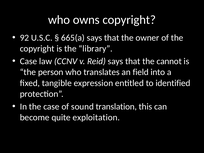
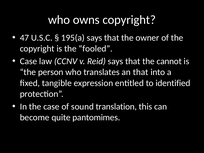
92: 92 -> 47
665(a: 665(a -> 195(a
library: library -> fooled
an field: field -> that
exploitation: exploitation -> pantomimes
